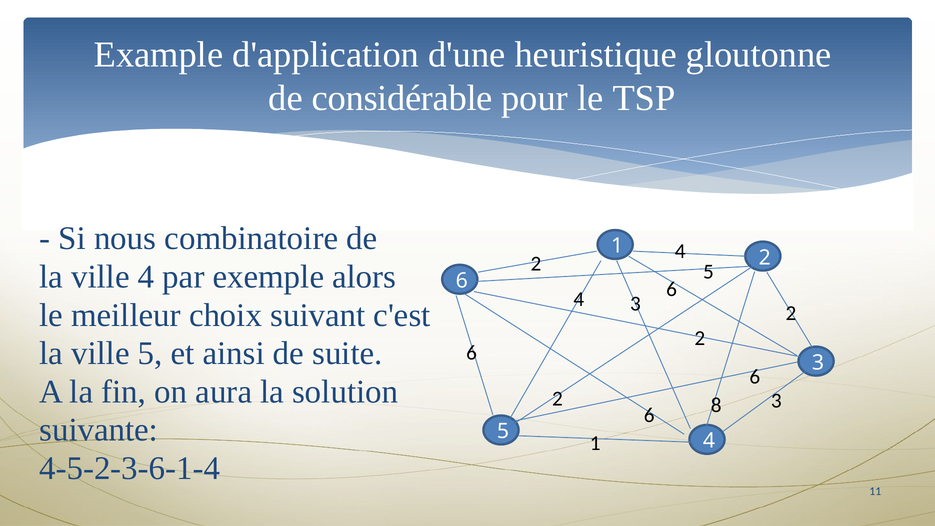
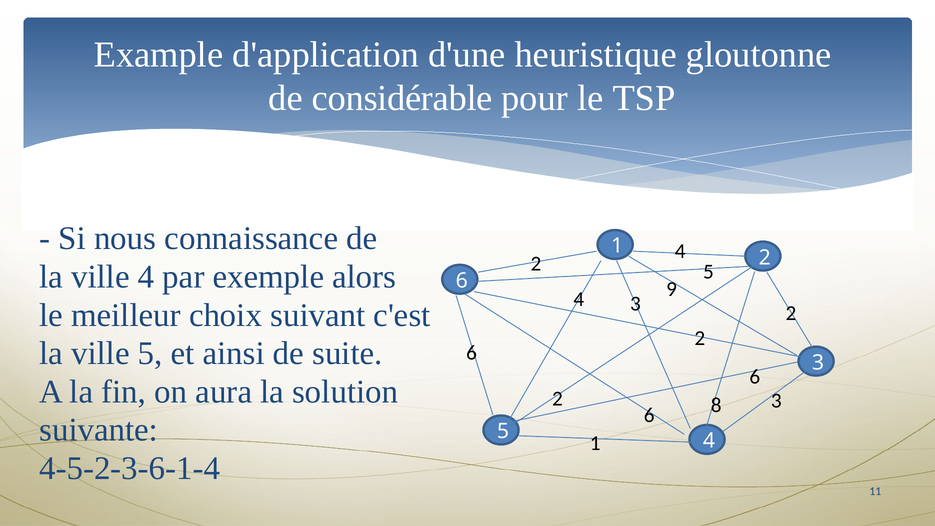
combinatoire: combinatoire -> connaissance
4 6: 6 -> 9
